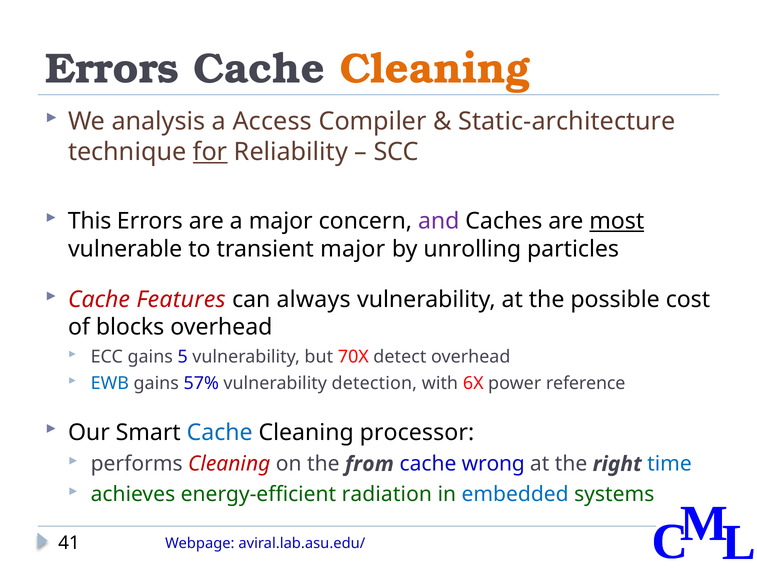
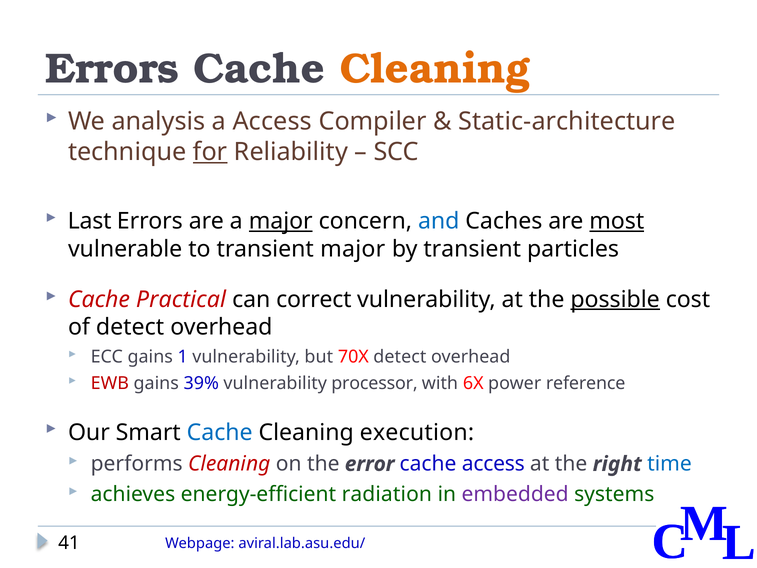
This: This -> Last
major at (281, 221) underline: none -> present
and colour: purple -> blue
by unrolling: unrolling -> transient
Features: Features -> Practical
always: always -> correct
possible underline: none -> present
of blocks: blocks -> detect
5: 5 -> 1
EWB colour: blue -> red
57%: 57% -> 39%
detection: detection -> processor
processor: processor -> execution
from: from -> error
cache wrong: wrong -> access
embedded colour: blue -> purple
